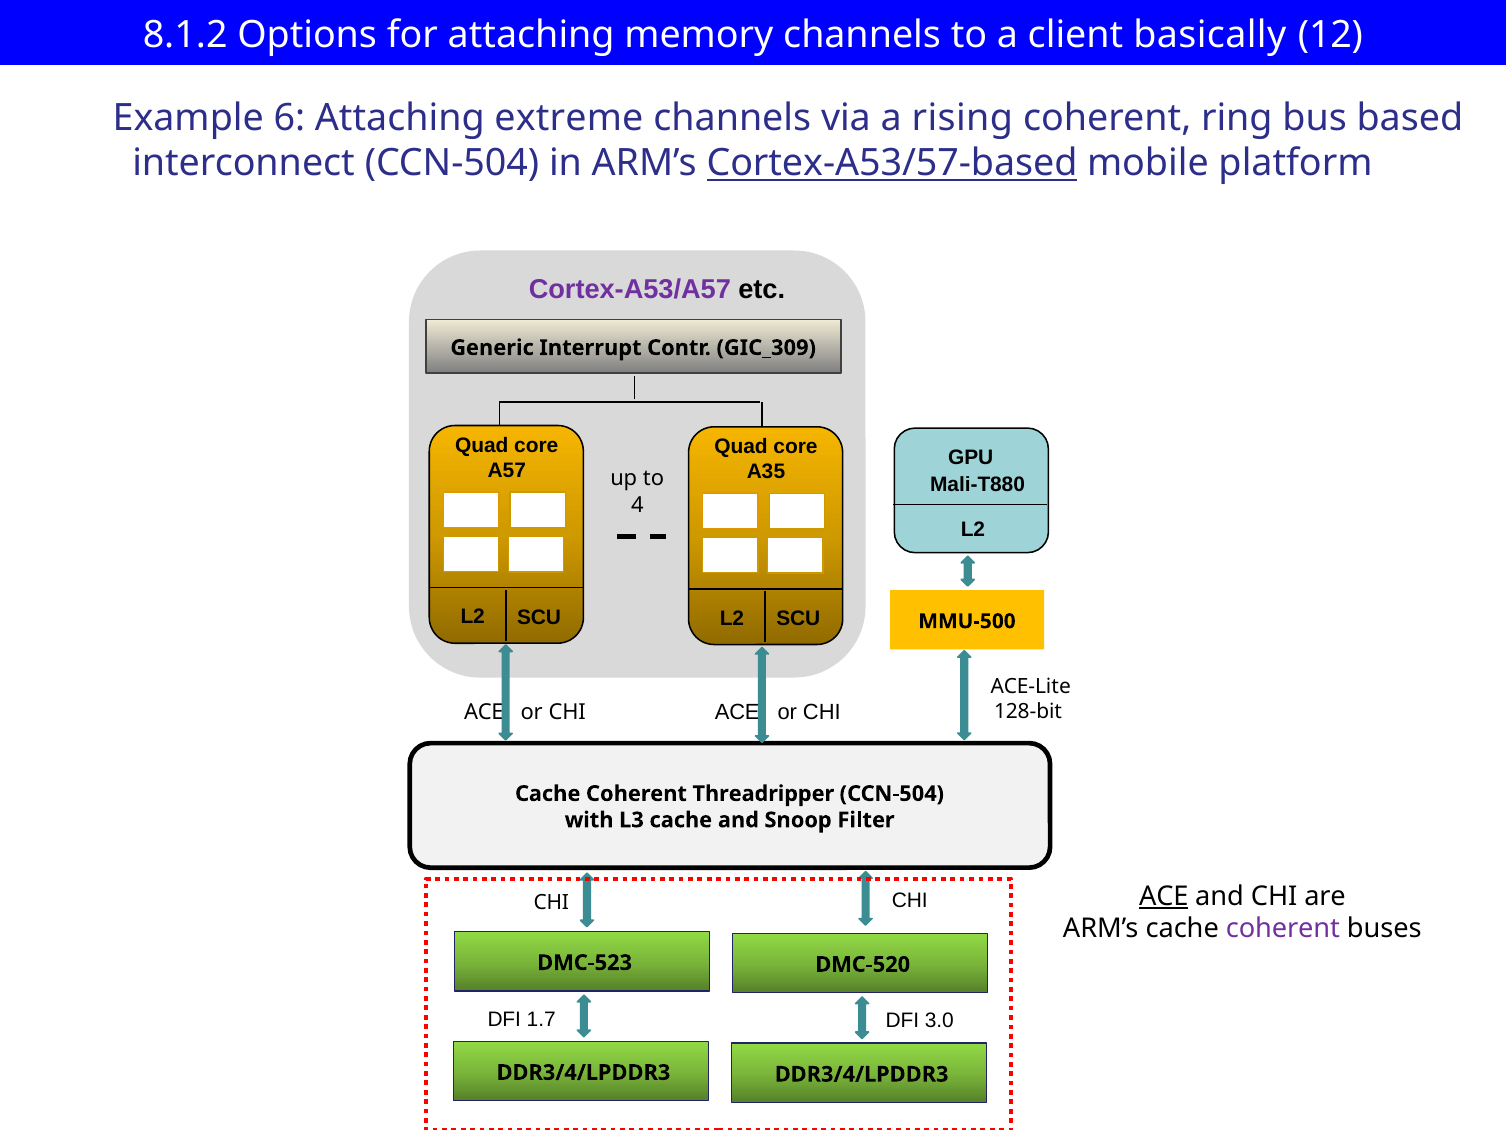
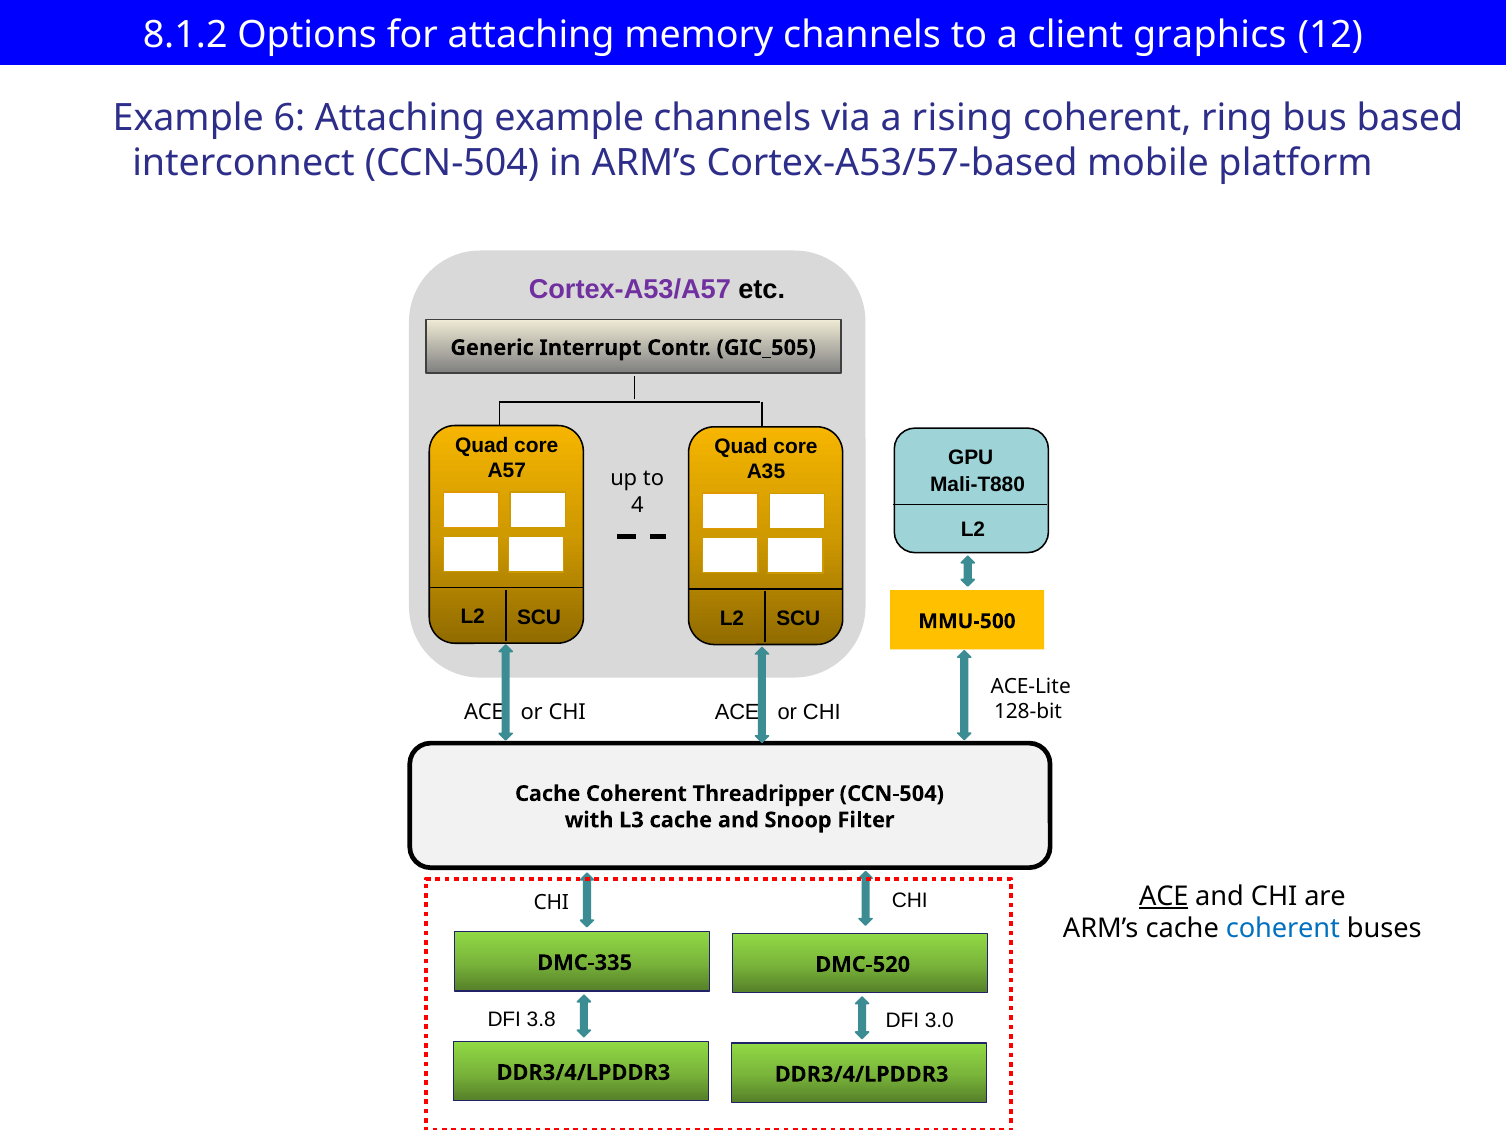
basically: basically -> graphics
Attaching extreme: extreme -> example
Cortex-A53/57-based underline: present -> none
GIC_309: GIC_309 -> GIC_505
coherent at (1283, 929) colour: purple -> blue
DMC-523: DMC-523 -> DMC-335
1.7: 1.7 -> 3.8
